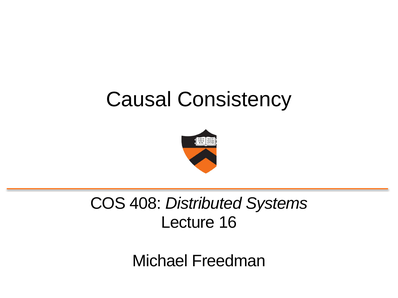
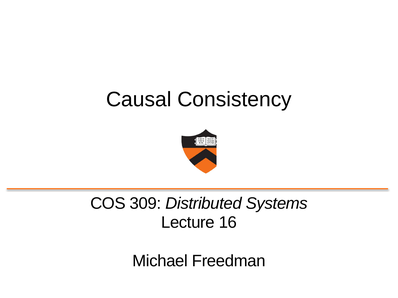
408: 408 -> 309
